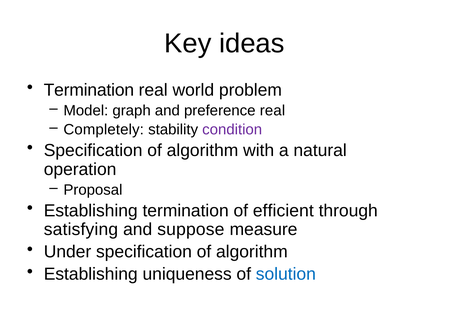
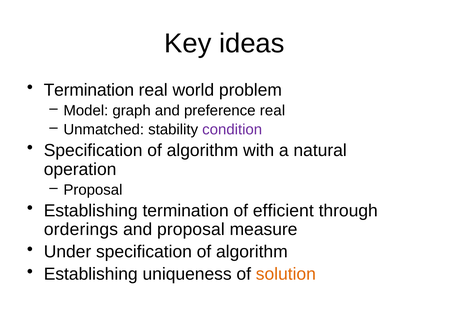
Completely: Completely -> Unmatched
satisfying: satisfying -> orderings
and suppose: suppose -> proposal
solution colour: blue -> orange
